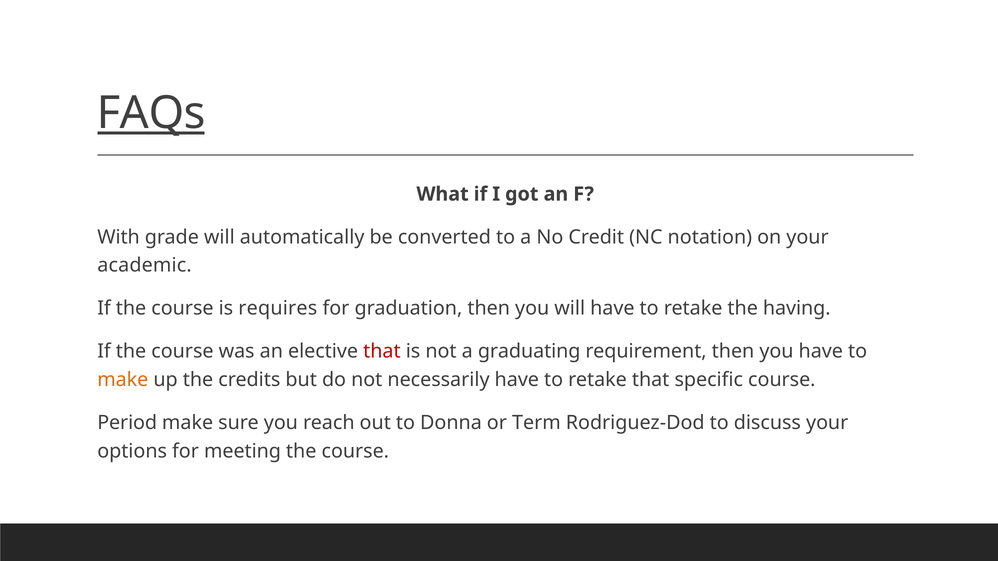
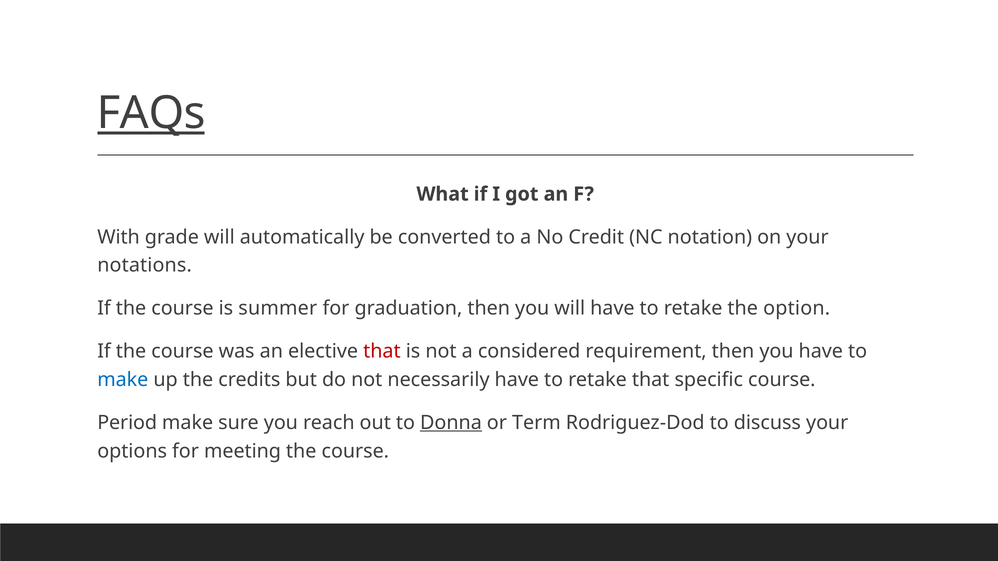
academic: academic -> notations
requires: requires -> summer
having: having -> option
graduating: graduating -> considered
make at (123, 380) colour: orange -> blue
Donna underline: none -> present
